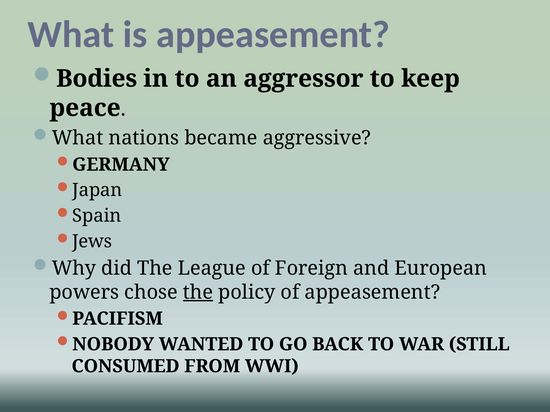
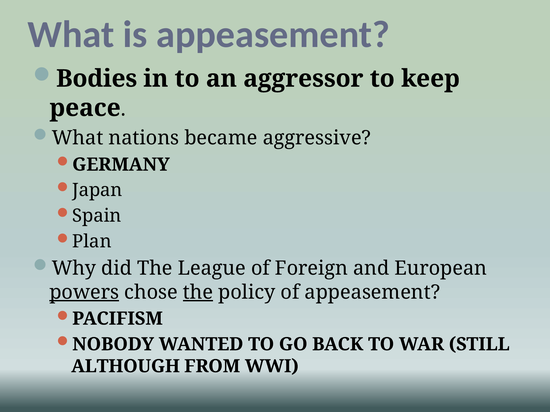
Jews: Jews -> Plan
powers underline: none -> present
CONSUMED: CONSUMED -> ALTHOUGH
